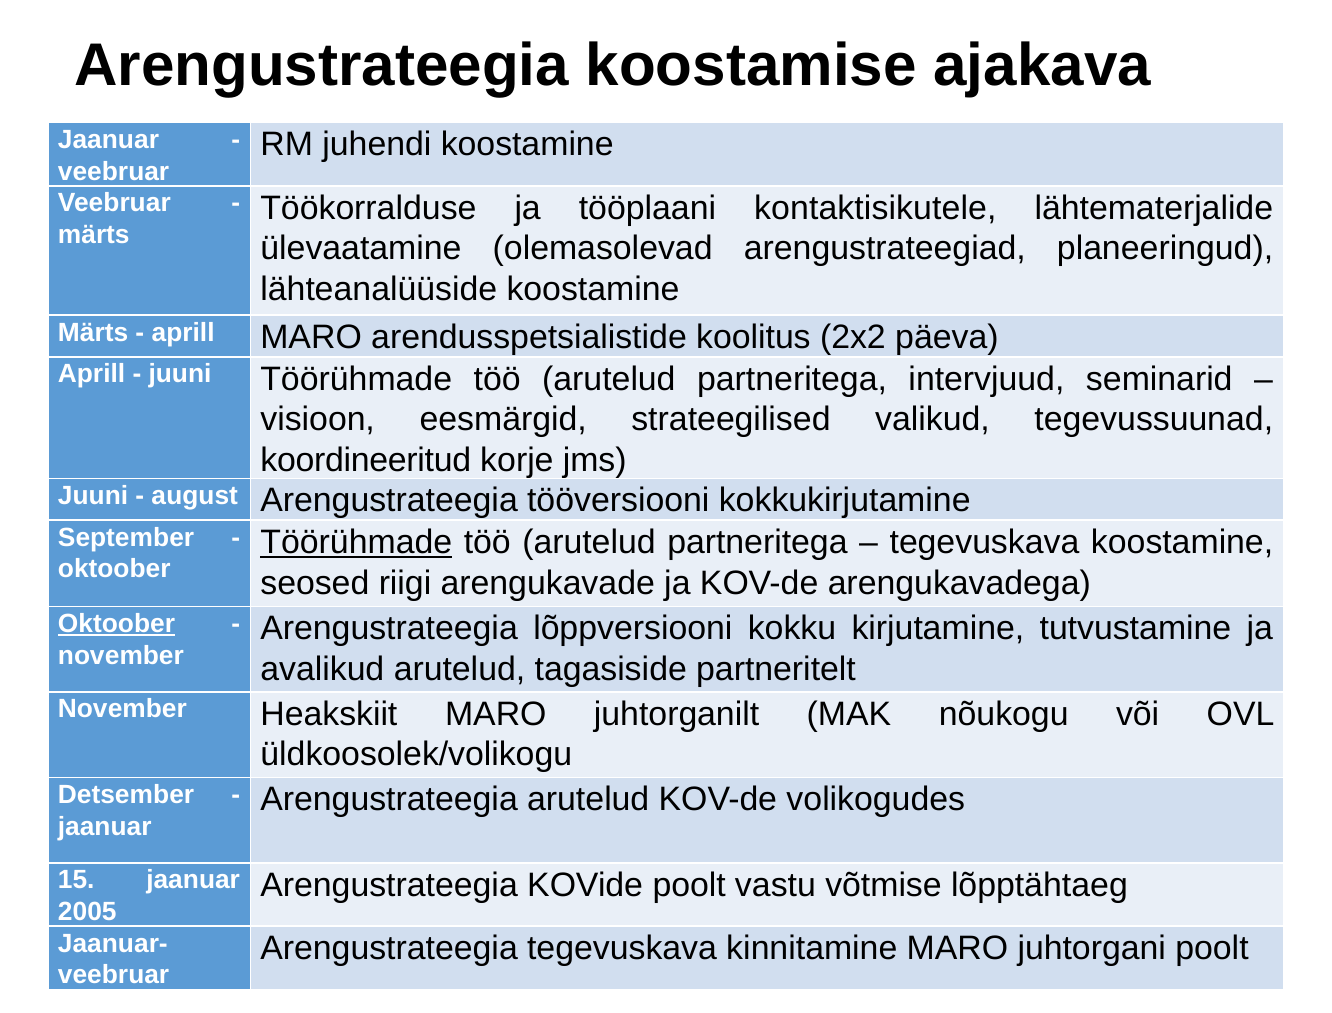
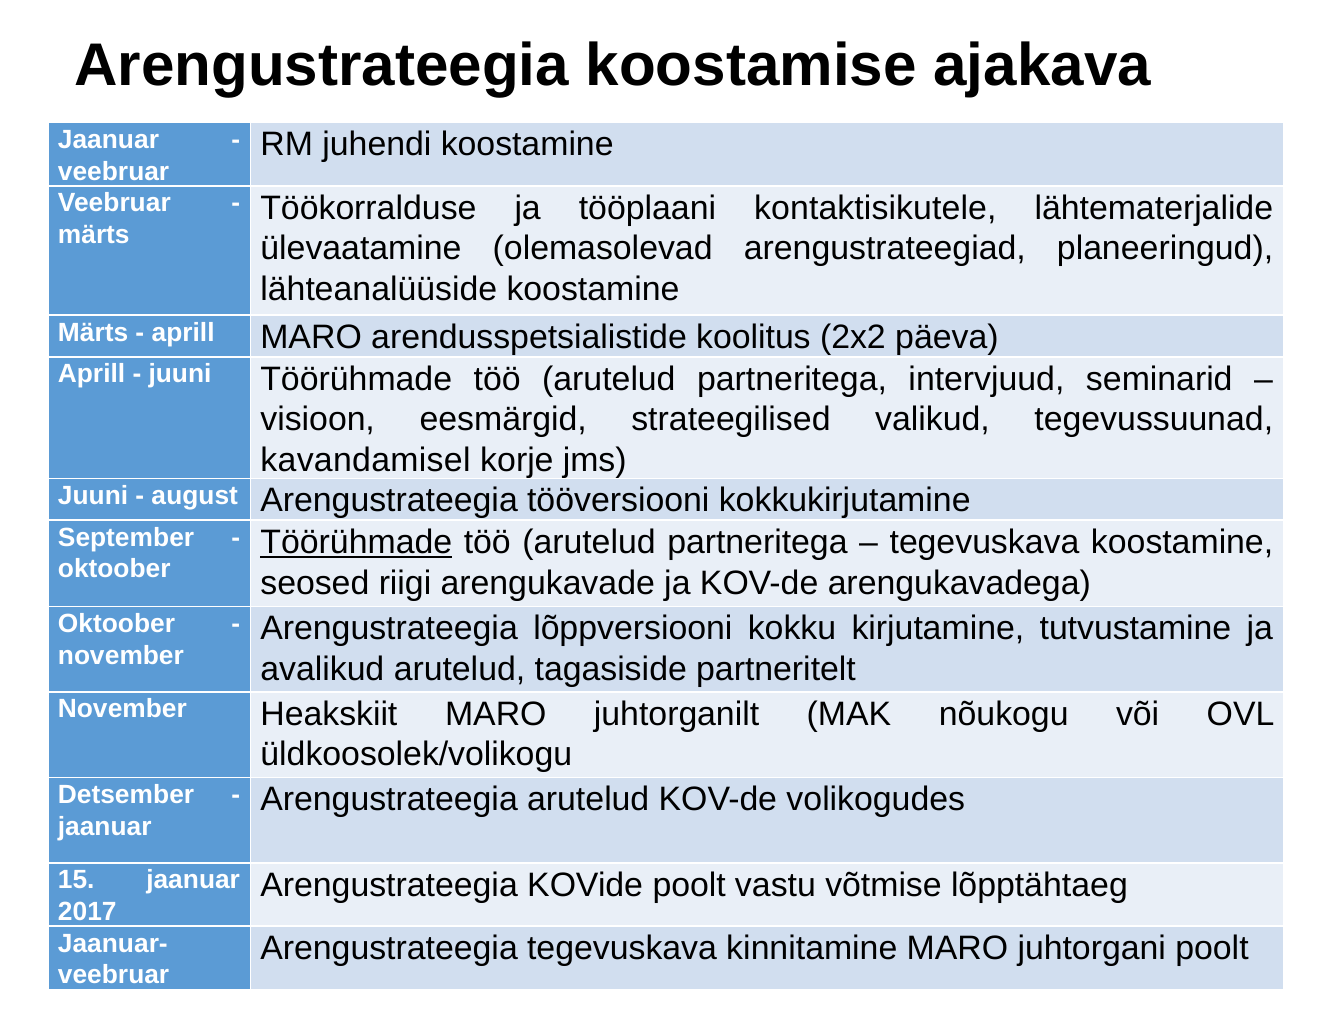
koordineeritud: koordineeritud -> kavandamisel
Oktoober at (116, 623) underline: present -> none
2005: 2005 -> 2017
